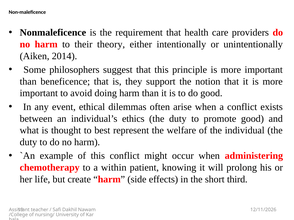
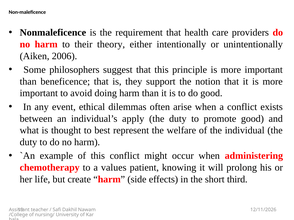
2014: 2014 -> 2006
ethics: ethics -> apply
within: within -> values
